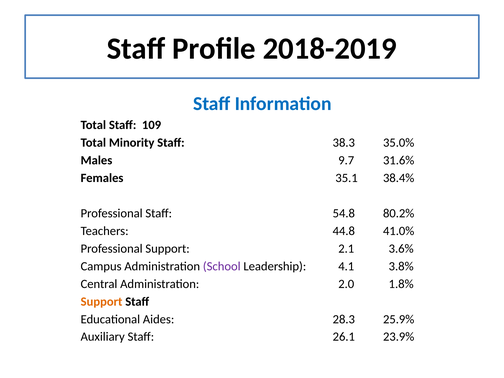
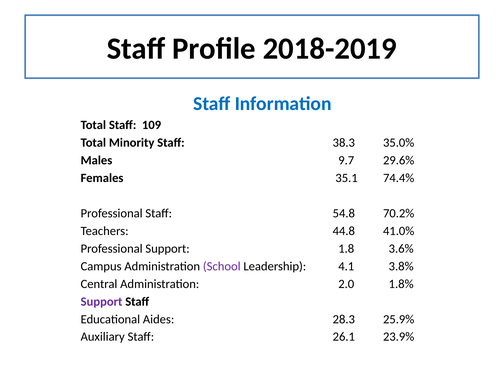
31.6%: 31.6% -> 29.6%
38.4%: 38.4% -> 74.4%
80.2%: 80.2% -> 70.2%
2.1: 2.1 -> 1.8
Support at (102, 302) colour: orange -> purple
